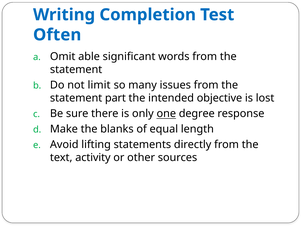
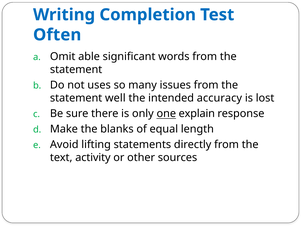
limit: limit -> uses
part: part -> well
objective: objective -> accuracy
degree: degree -> explain
